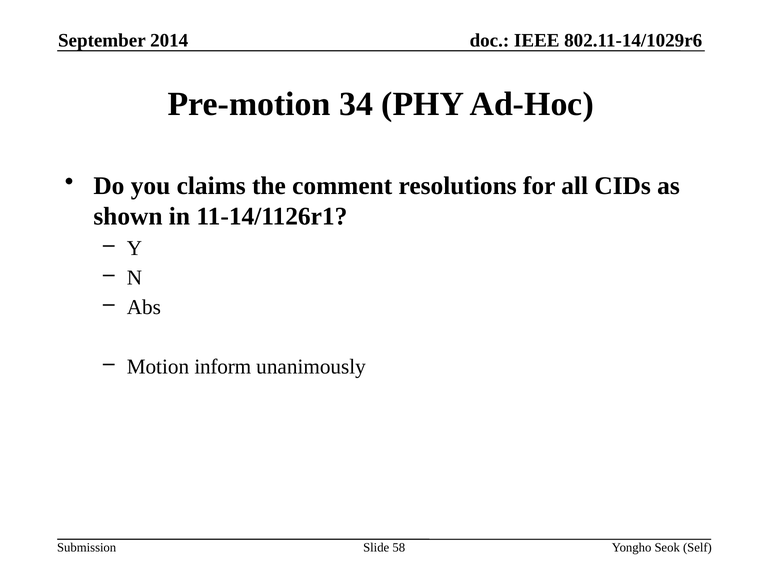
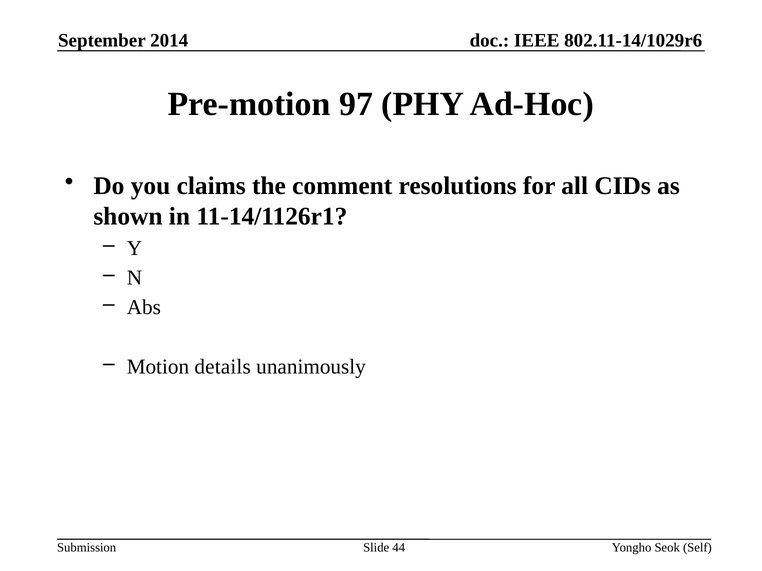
34: 34 -> 97
inform: inform -> details
58: 58 -> 44
